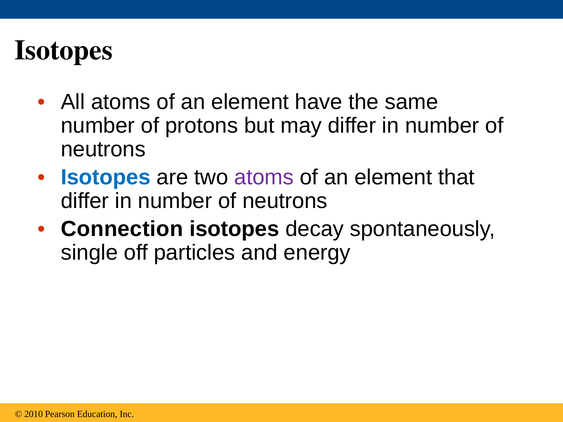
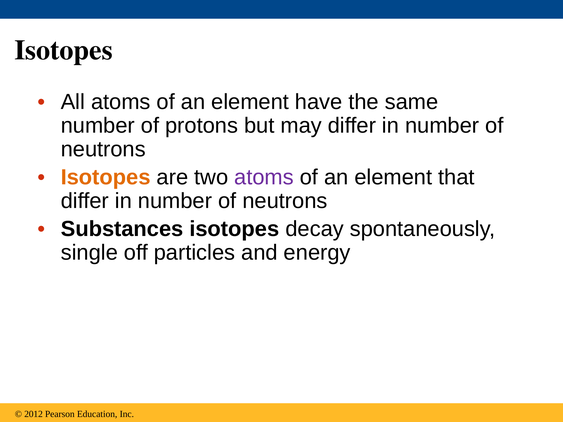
Isotopes at (106, 177) colour: blue -> orange
Connection: Connection -> Substances
2010: 2010 -> 2012
